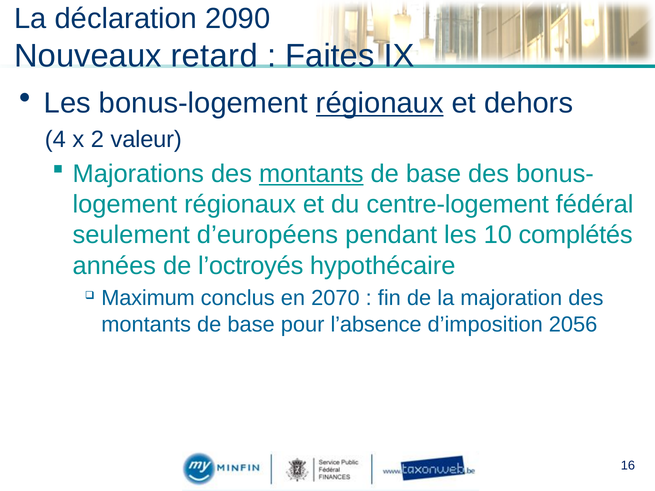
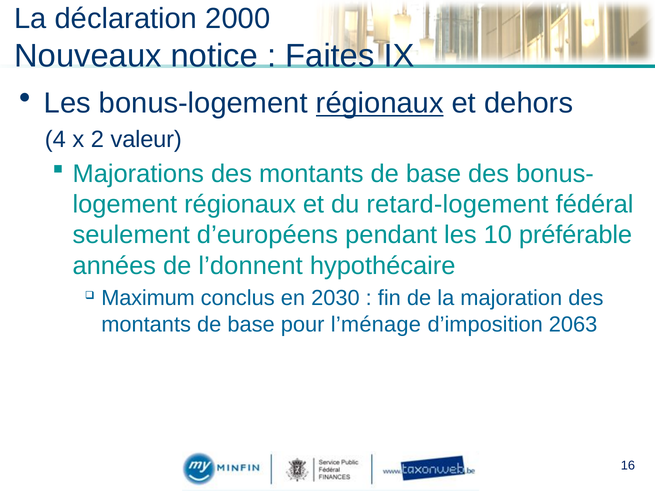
2090: 2090 -> 2000
retard: retard -> notice
montants at (311, 174) underline: present -> none
centre-logement: centre-logement -> retard-logement
complétés: complétés -> préférable
l’octroyés: l’octroyés -> l’donnent
2070: 2070 -> 2030
l’absence: l’absence -> l’ménage
2056: 2056 -> 2063
